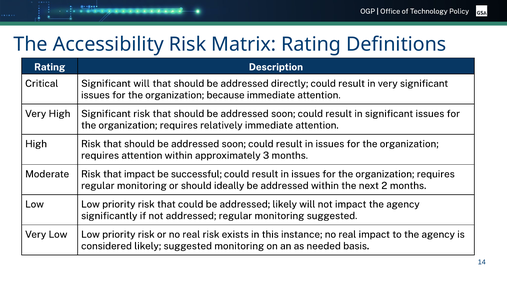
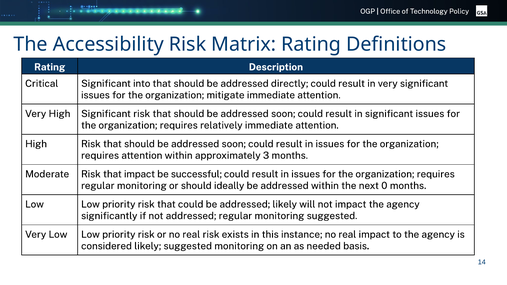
Significant will: will -> into
because: because -> mitigate
2: 2 -> 0
